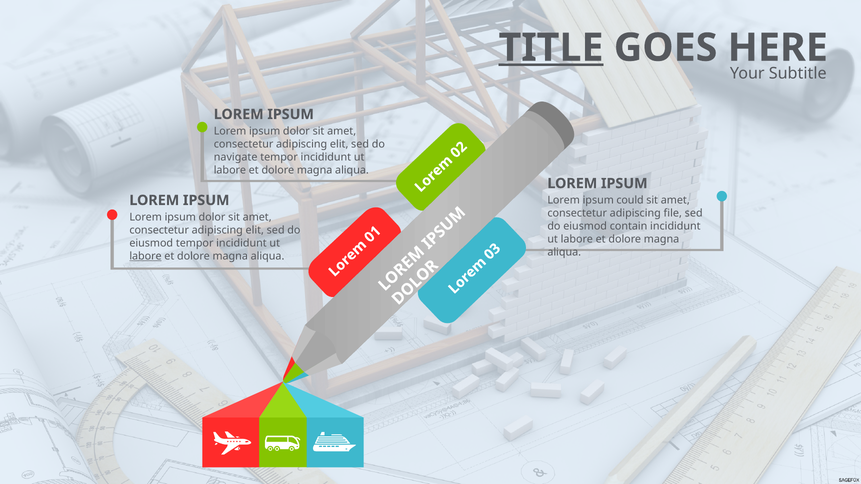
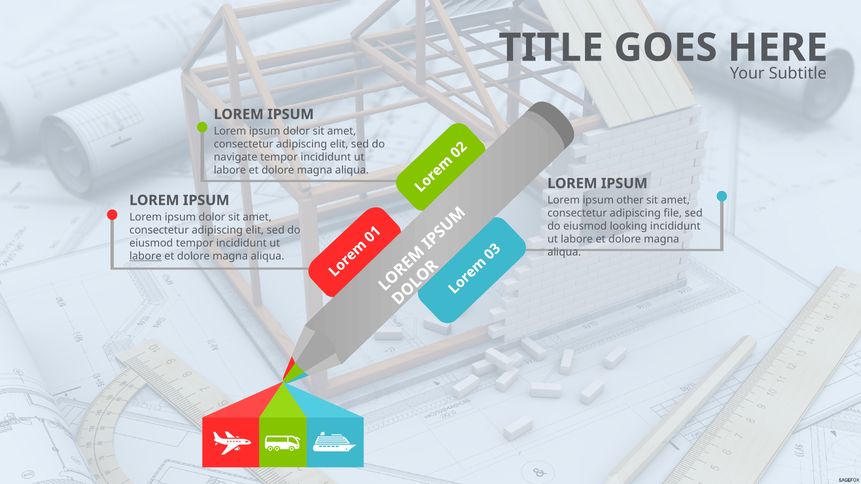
TITLE underline: present -> none
could: could -> other
contain: contain -> looking
